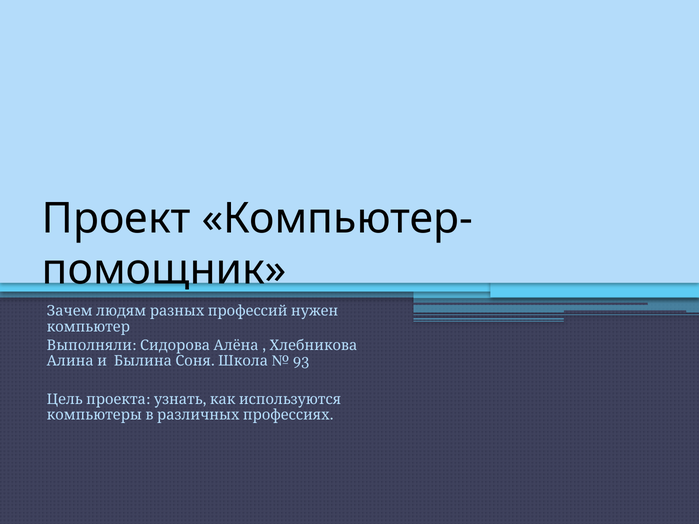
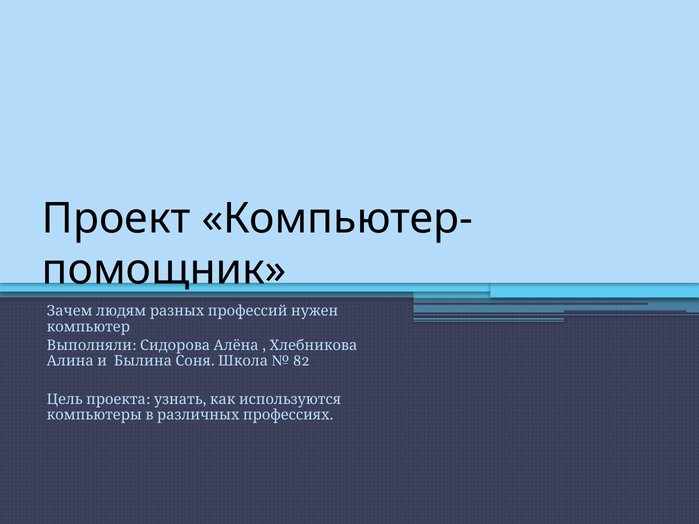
93: 93 -> 82
